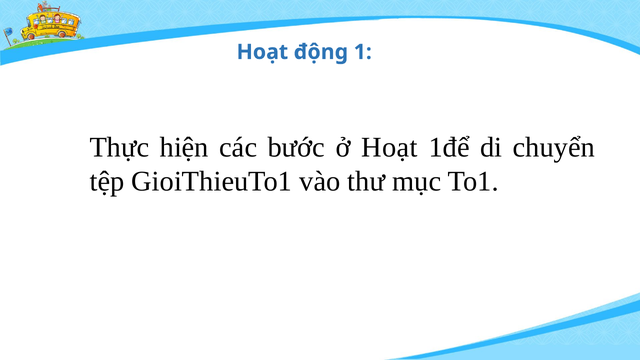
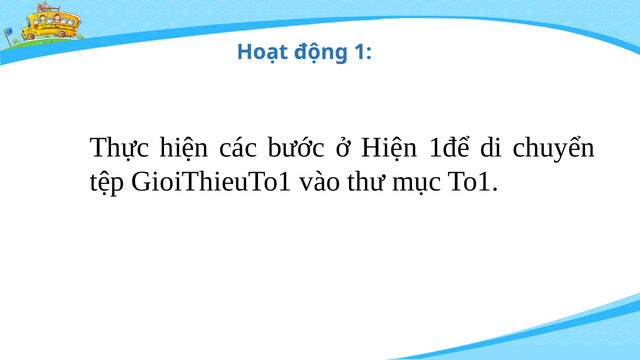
ở Hoạt: Hoạt -> Hiện
